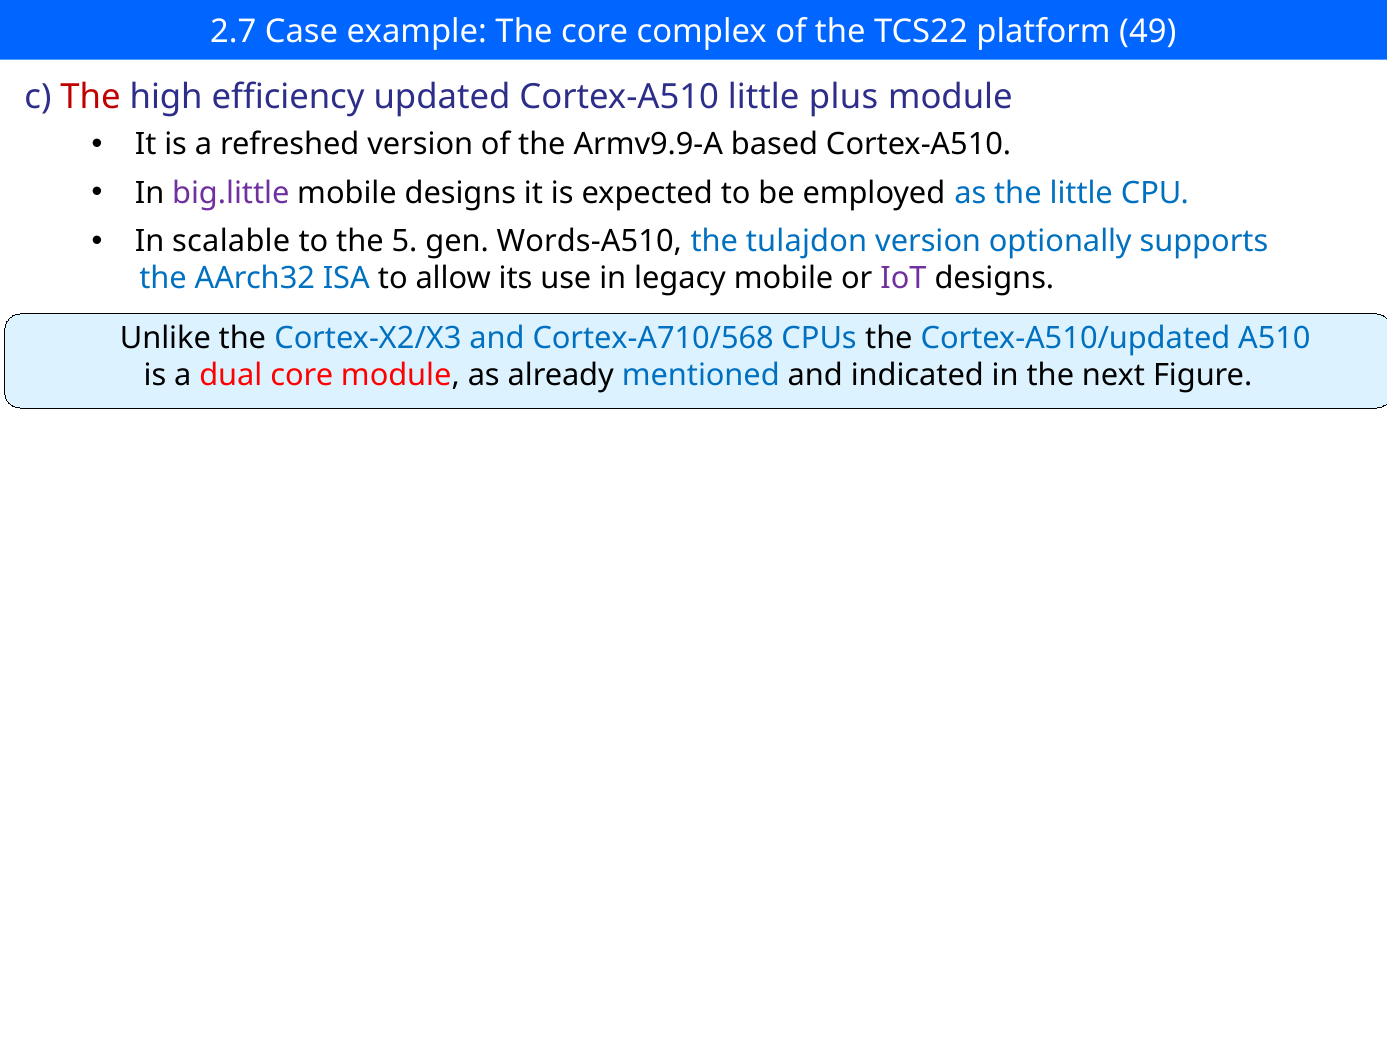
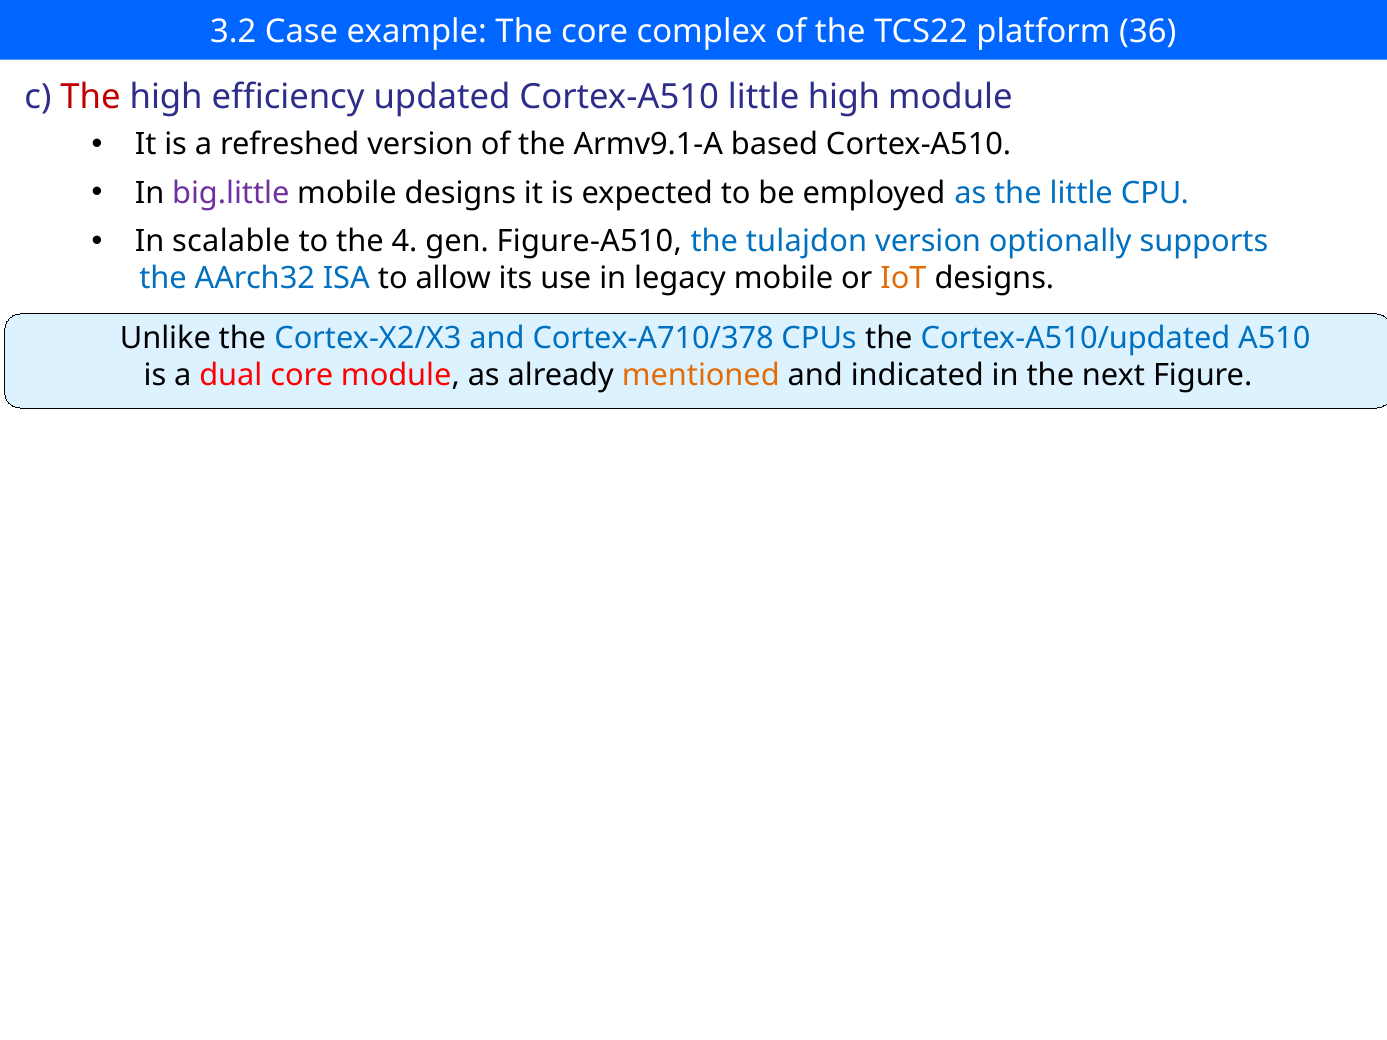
2.7: 2.7 -> 3.2
49: 49 -> 36
little plus: plus -> high
Armv9.9-A: Armv9.9-A -> Armv9.1-A
5: 5 -> 4
Words-A510: Words-A510 -> Figure-A510
IoT colour: purple -> orange
Cortex-A710/568: Cortex-A710/568 -> Cortex-A710/378
mentioned colour: blue -> orange
